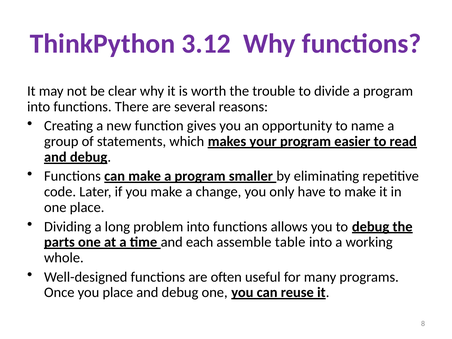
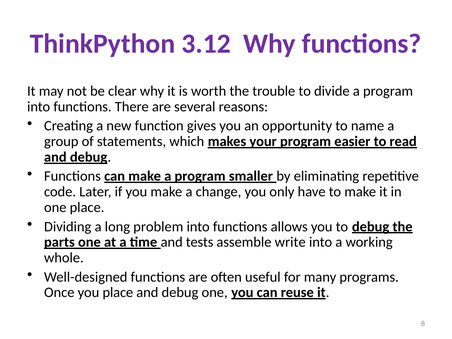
each: each -> tests
table: table -> write
